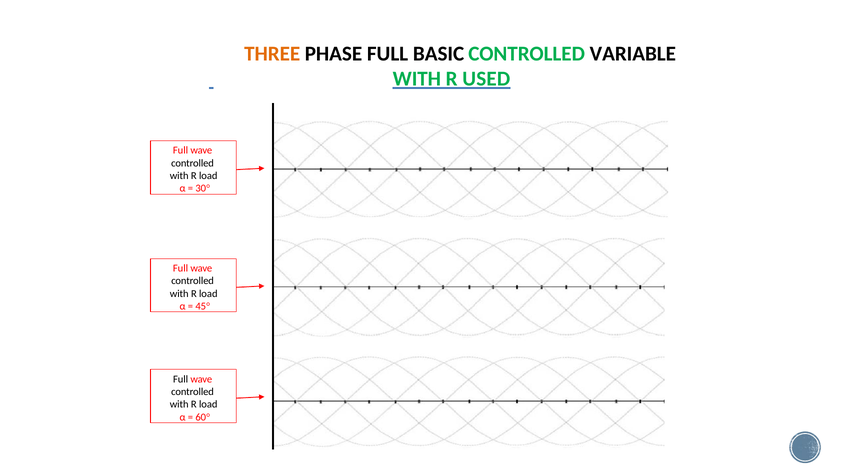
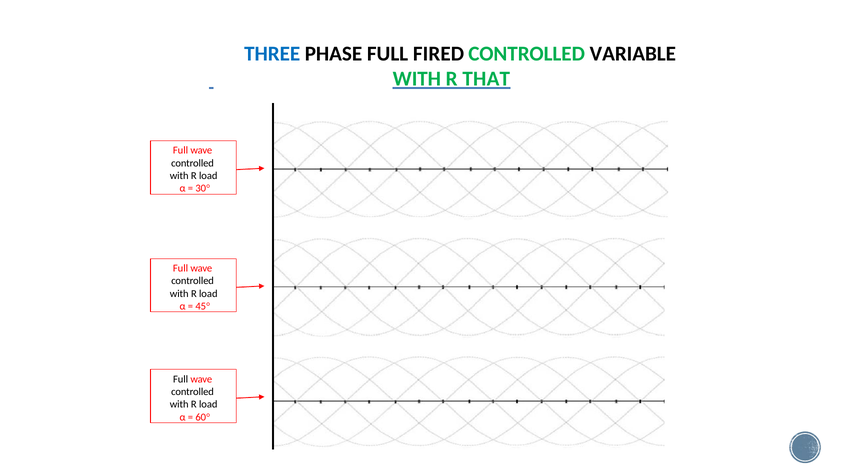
THREE colour: orange -> blue
BASIC: BASIC -> FIRED
USED: USED -> THAT
